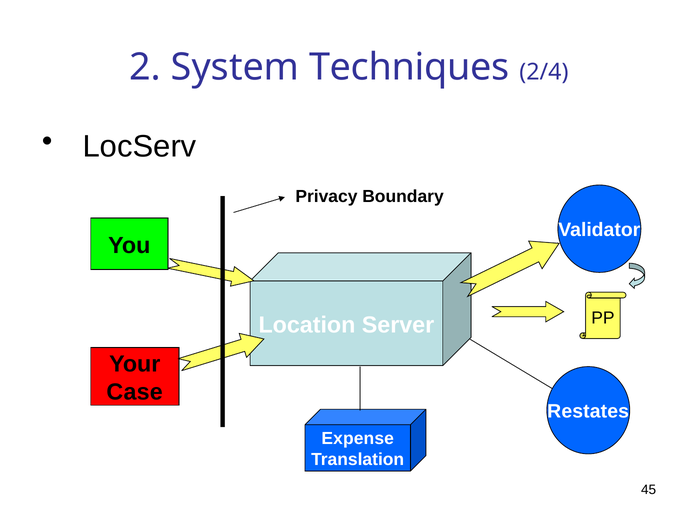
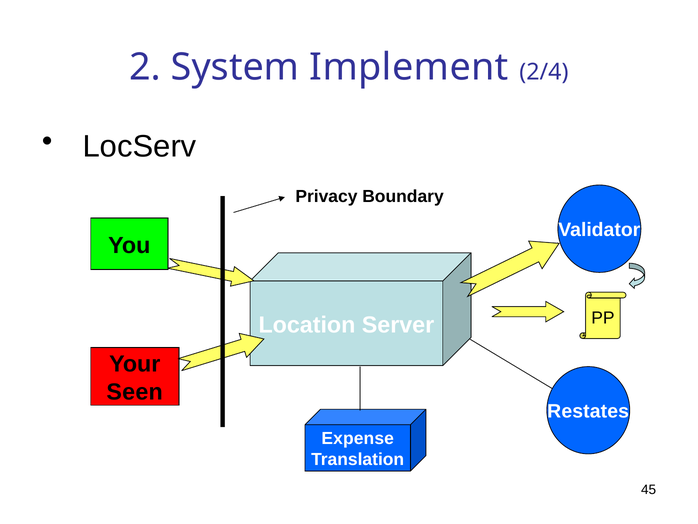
Techniques: Techniques -> Implement
Case: Case -> Seen
